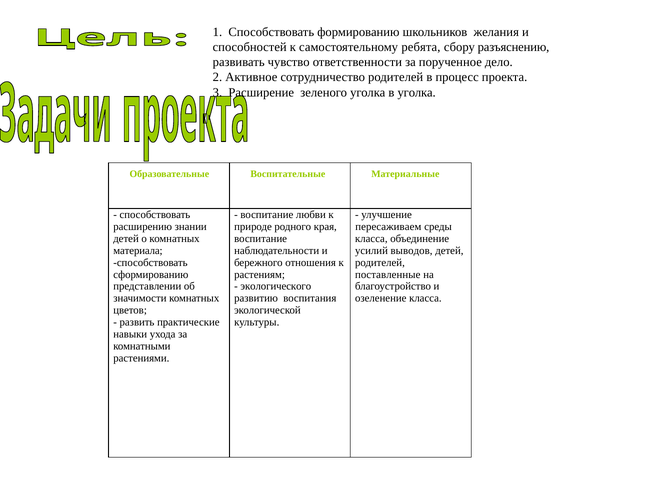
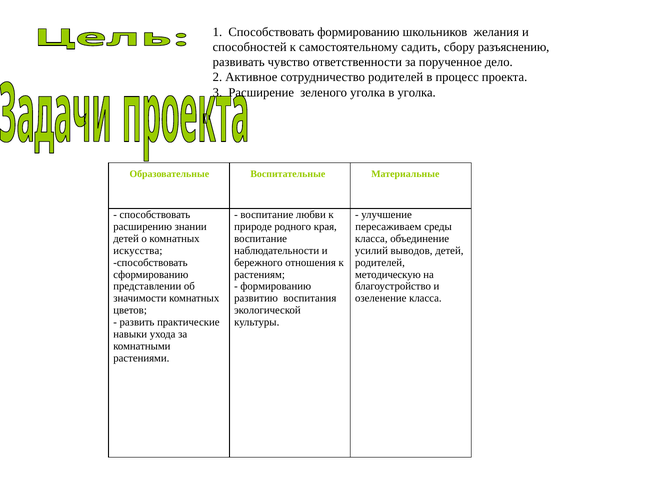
ребята: ребята -> садить
материала: материала -> искусства
поставленные: поставленные -> методическую
экологического at (276, 286): экологического -> формированию
